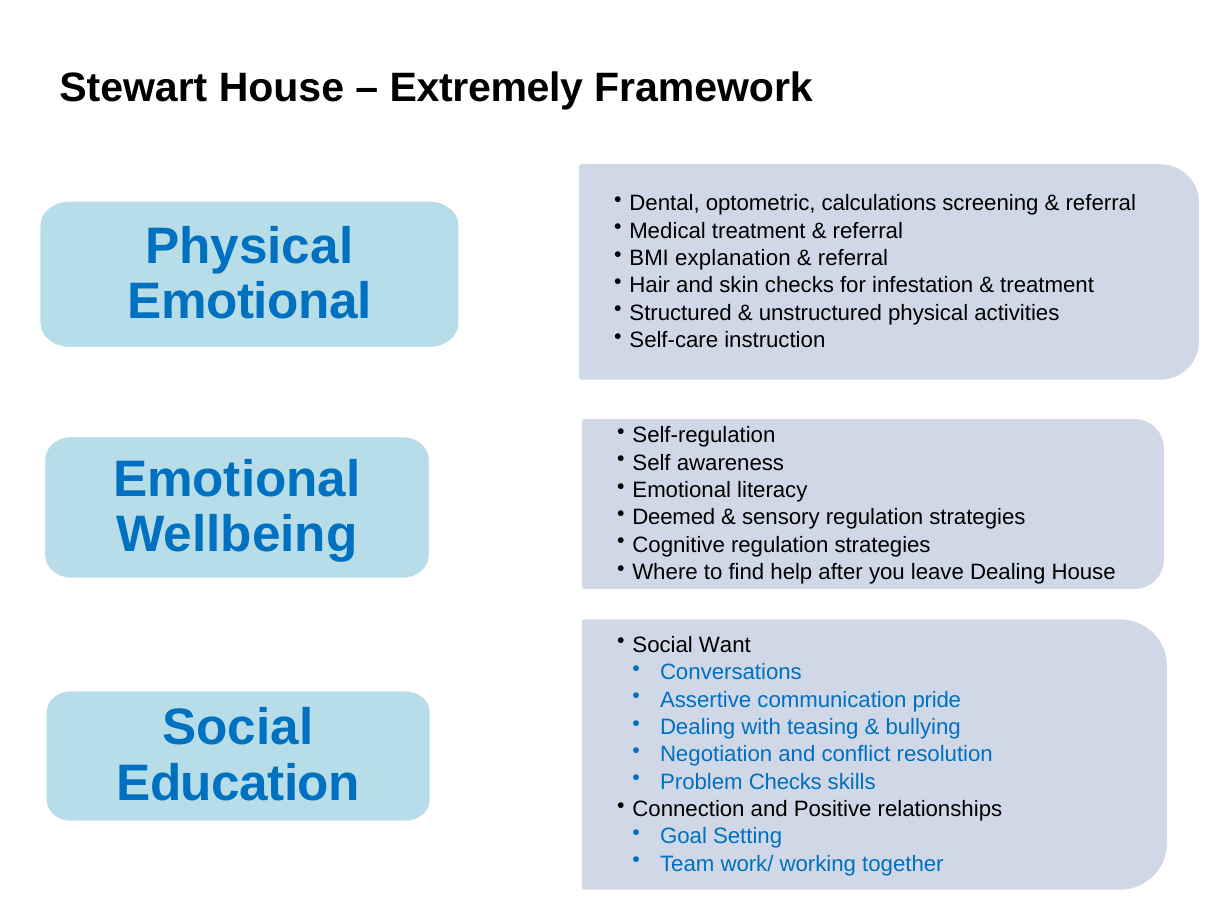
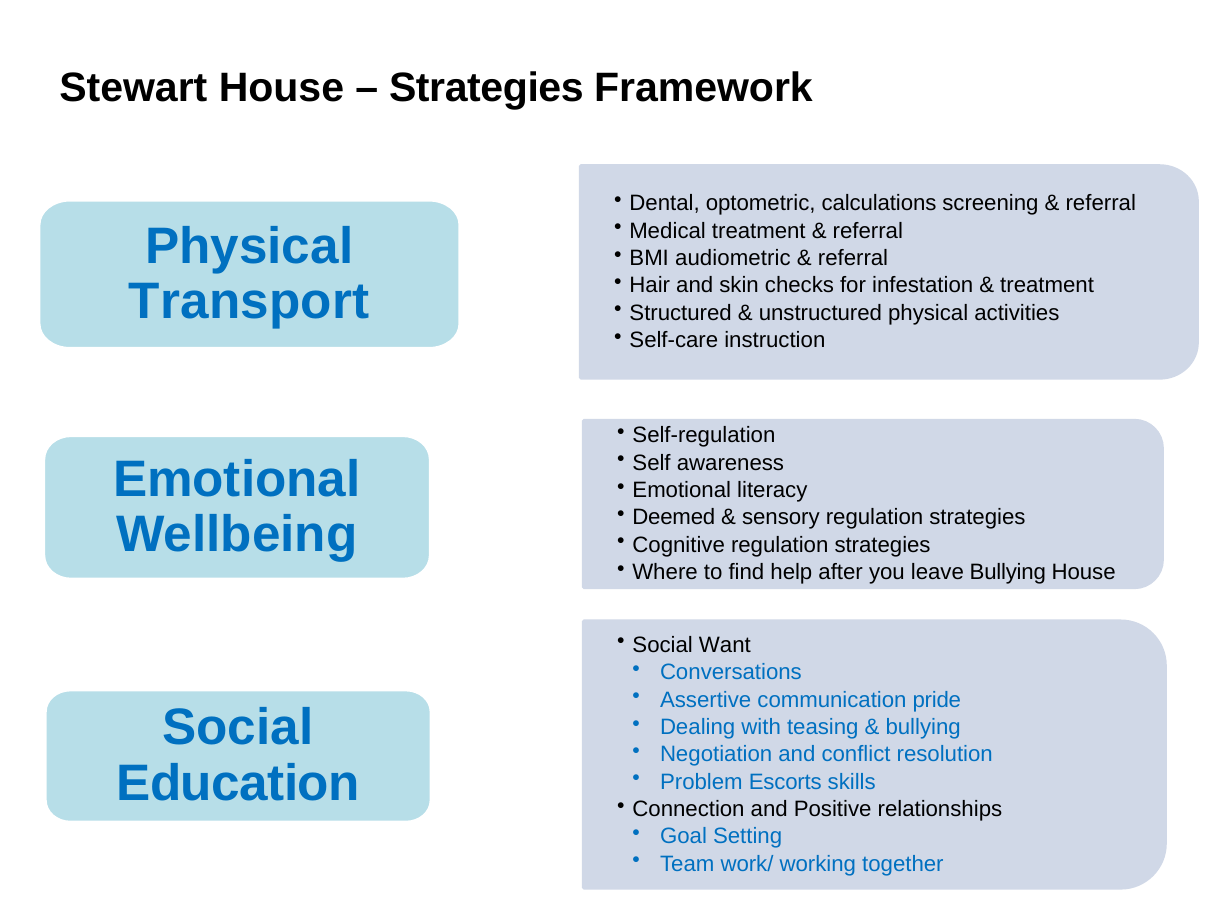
Extremely at (486, 88): Extremely -> Strategies
explanation: explanation -> audiometric
Emotional at (250, 302): Emotional -> Transport
leave Dealing: Dealing -> Bullying
Problem Checks: Checks -> Escorts
